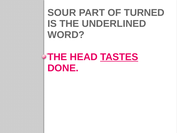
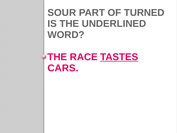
HEAD: HEAD -> RACE
DONE: DONE -> CARS
